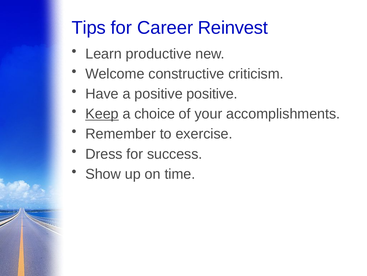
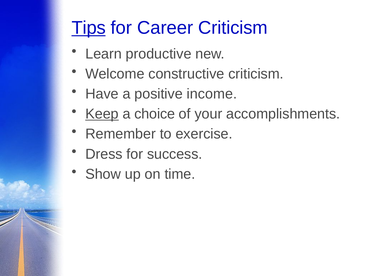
Tips underline: none -> present
Career Reinvest: Reinvest -> Criticism
positive positive: positive -> income
